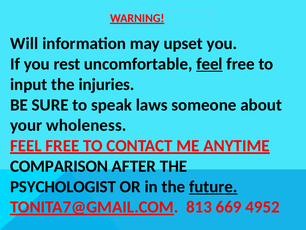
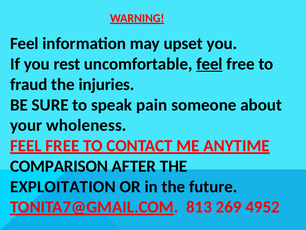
Will at (24, 43): Will -> Feel
input: input -> fraud
laws: laws -> pain
PSYCHOLOGIST: PSYCHOLOGIST -> EXPLOITATION
future underline: present -> none
669: 669 -> 269
